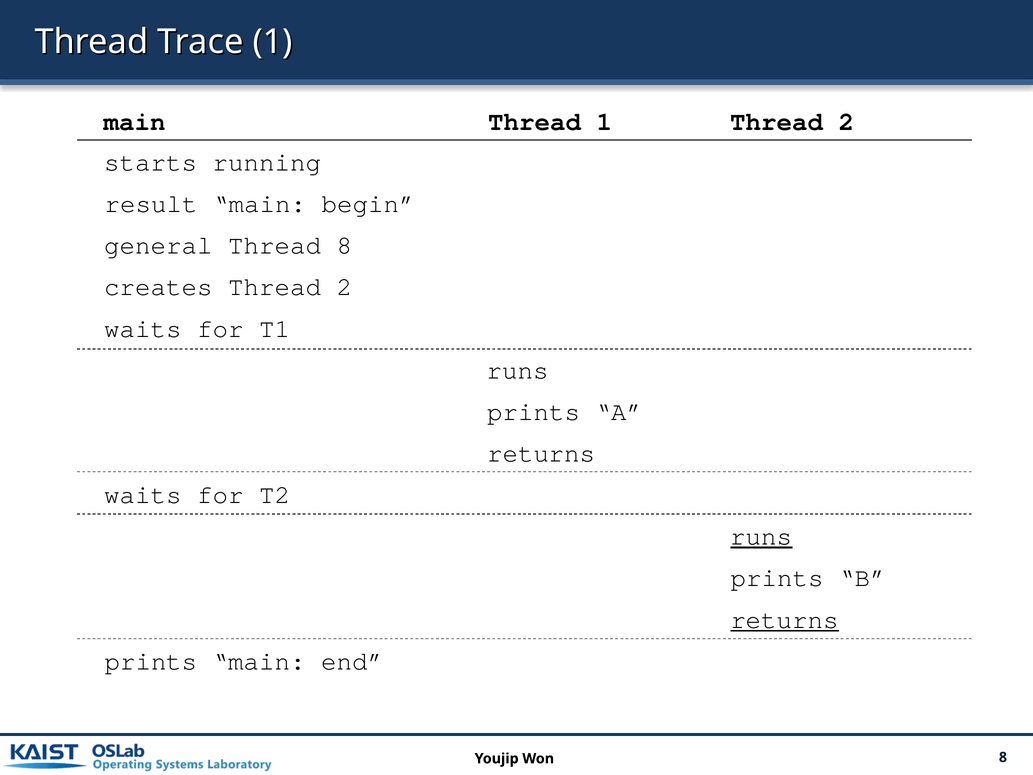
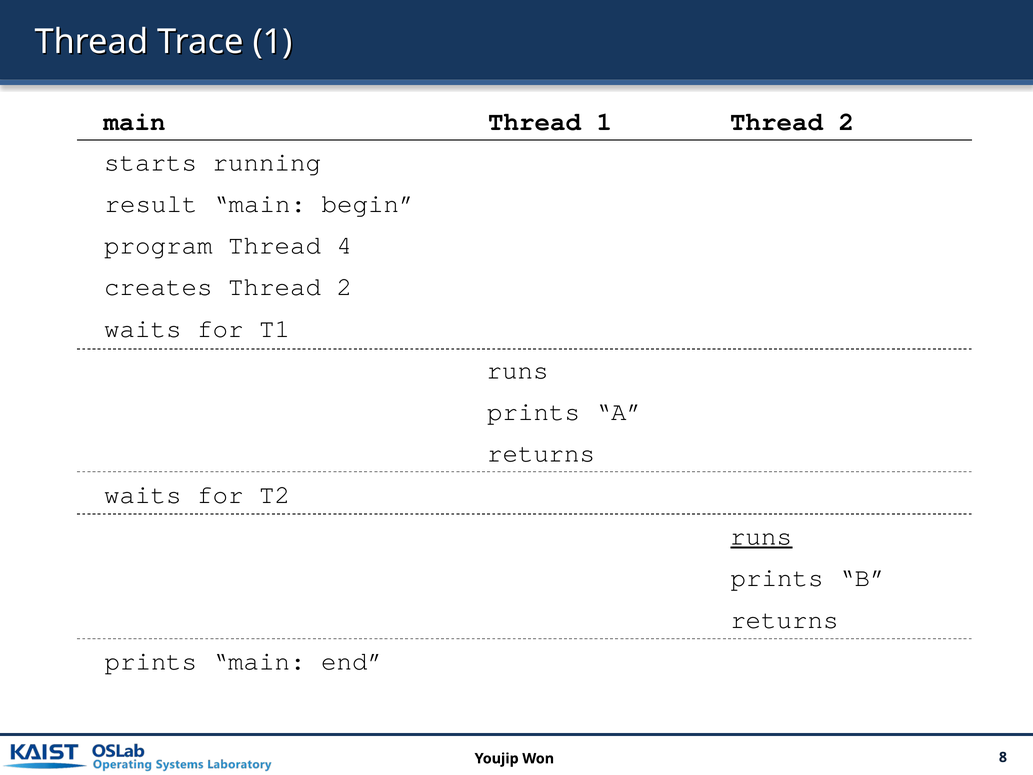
general: general -> program
Thread 8: 8 -> 4
returns at (785, 619) underline: present -> none
